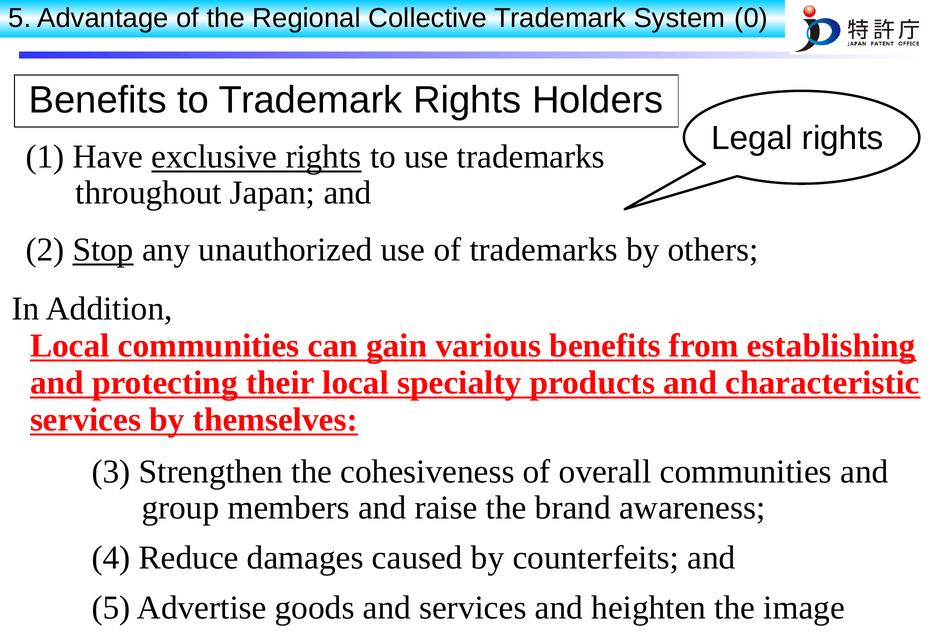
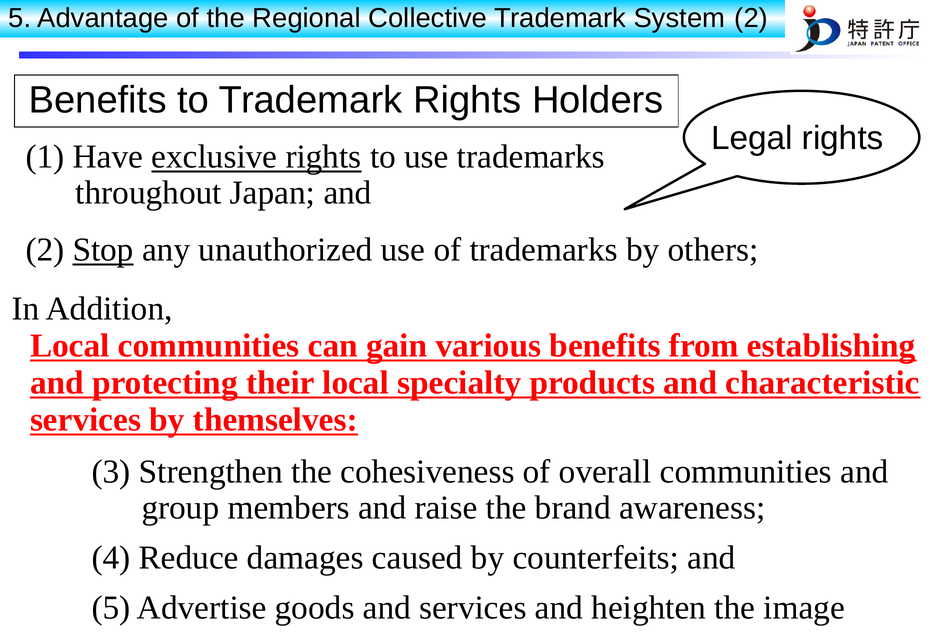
System 0: 0 -> 2
